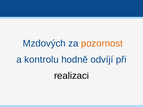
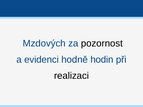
pozornost colour: orange -> black
kontrolu: kontrolu -> evidenci
odvíjí: odvíjí -> hodin
